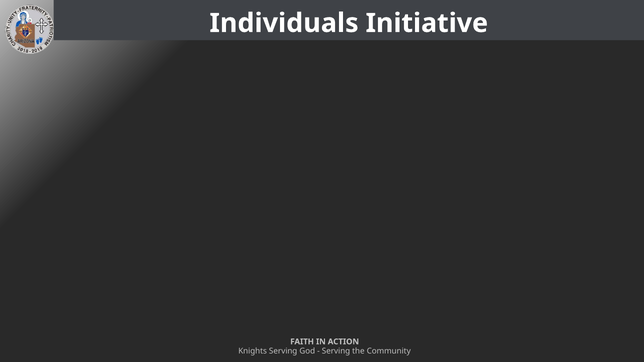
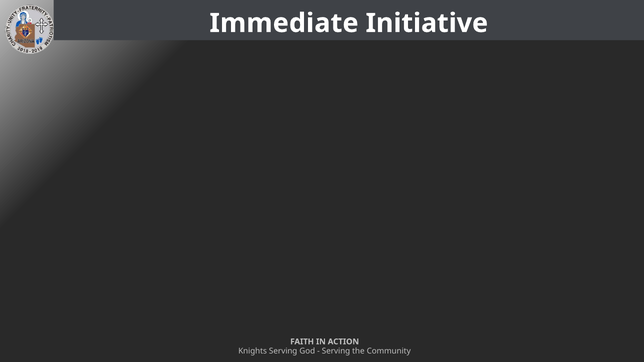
Individuals: Individuals -> Immediate
